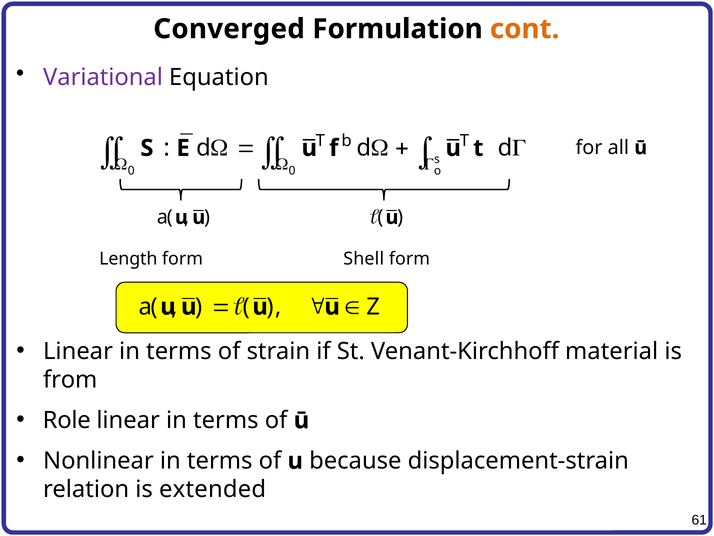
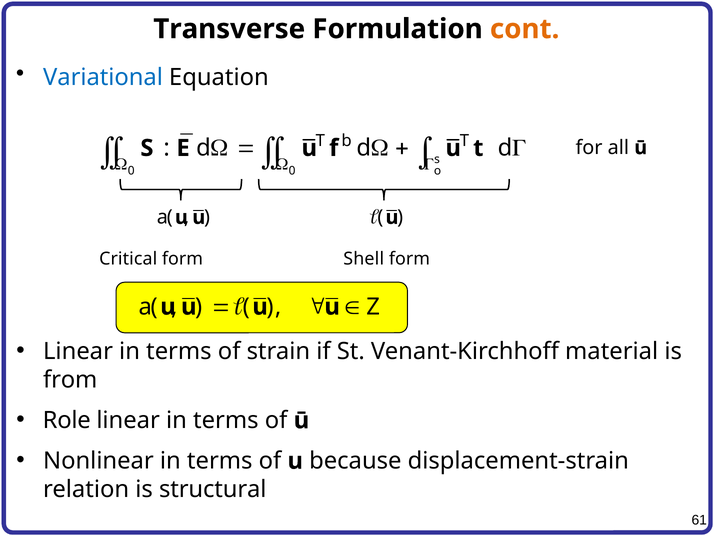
Converged: Converged -> Transverse
Variational colour: purple -> blue
Length: Length -> Critical
extended: extended -> structural
